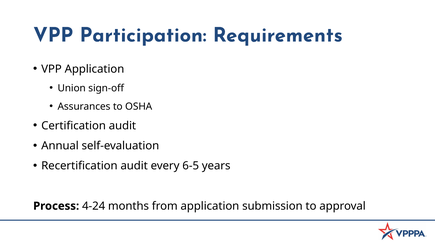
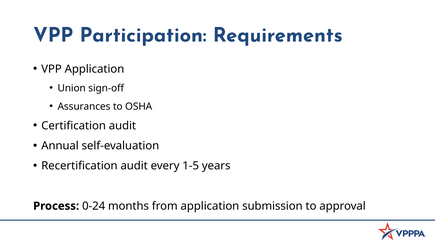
6-5: 6-5 -> 1-5
4-24: 4-24 -> 0-24
